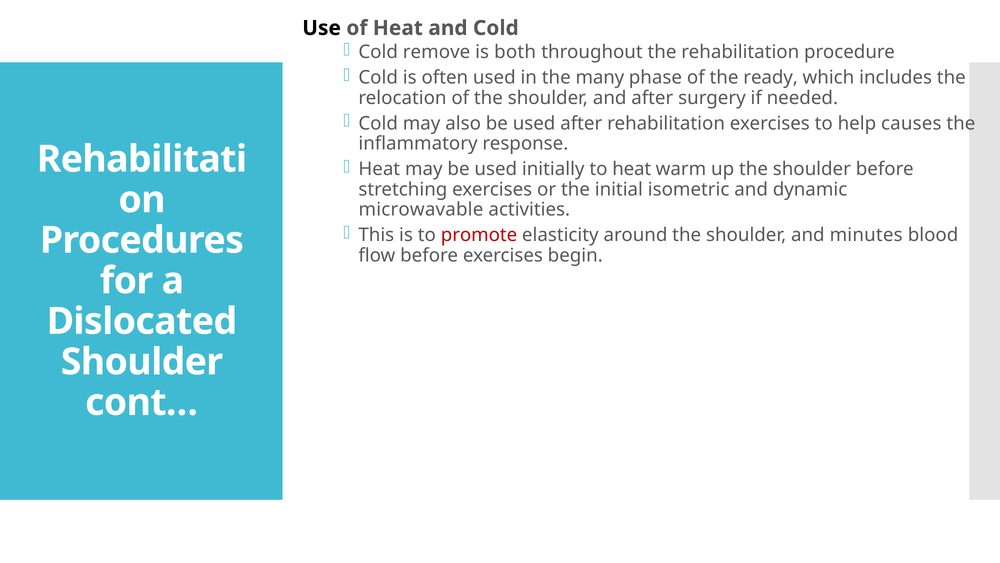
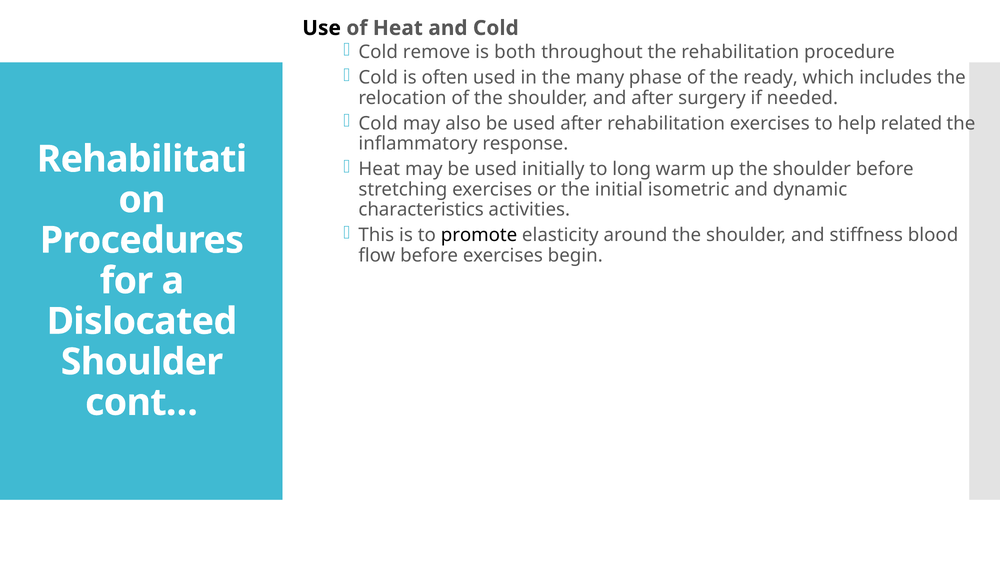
causes: causes -> related
to heat: heat -> long
microwavable: microwavable -> characteristics
promote colour: red -> black
minutes: minutes -> stiffness
